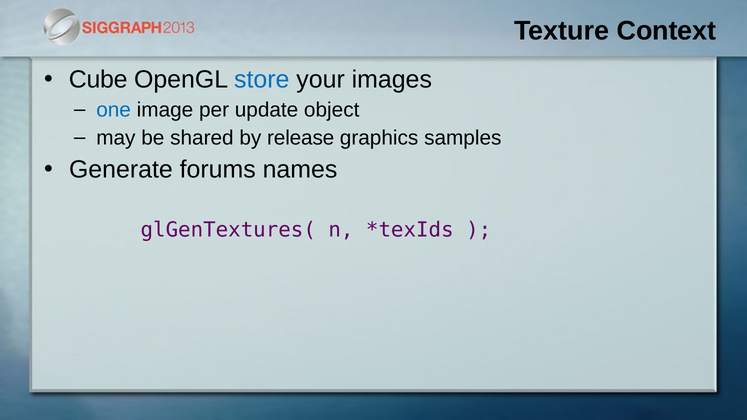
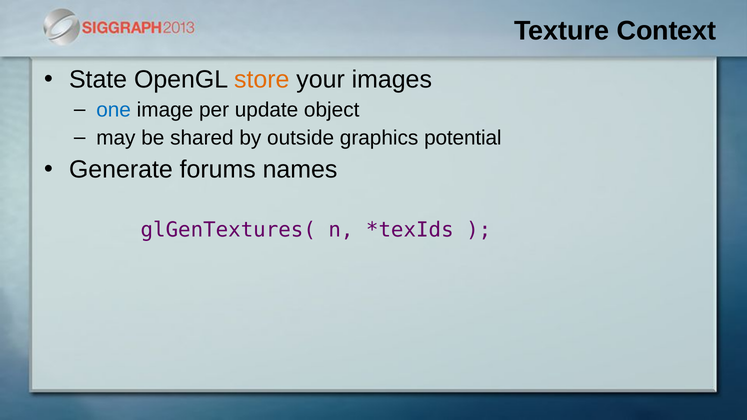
Cube: Cube -> State
store colour: blue -> orange
release: release -> outside
samples: samples -> potential
